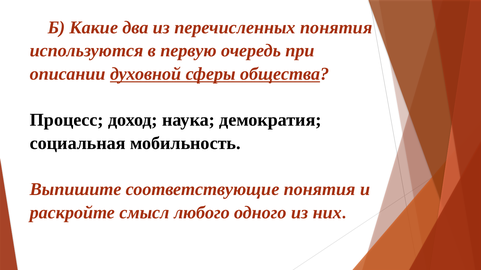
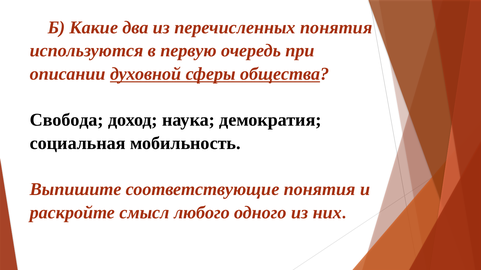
Процесс: Процесс -> Свобода
